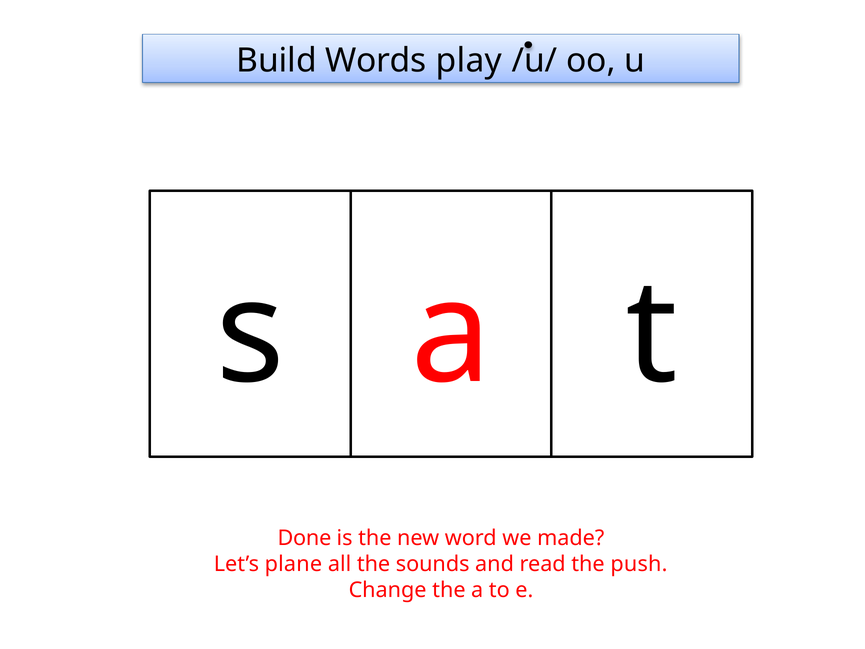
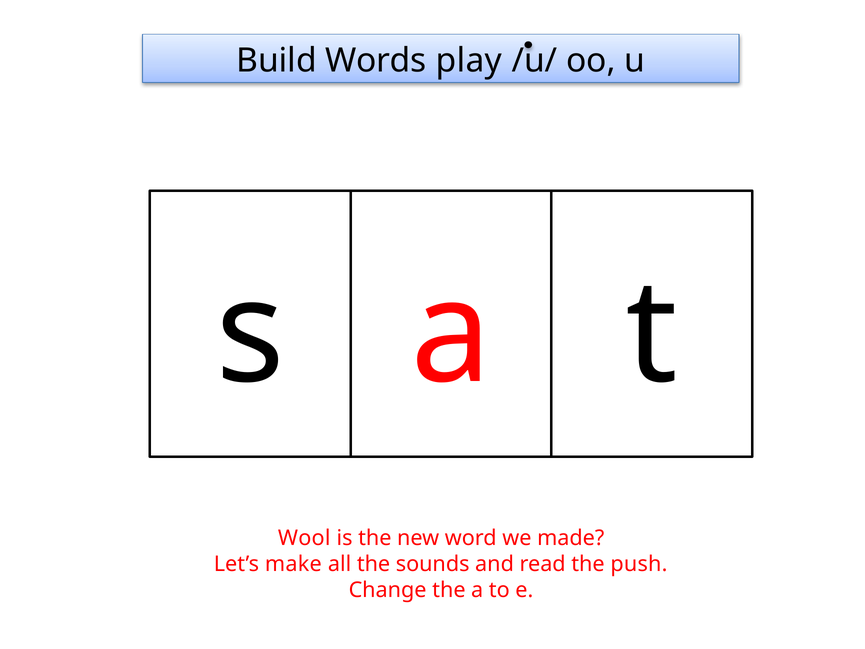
Done: Done -> Wool
plane: plane -> make
